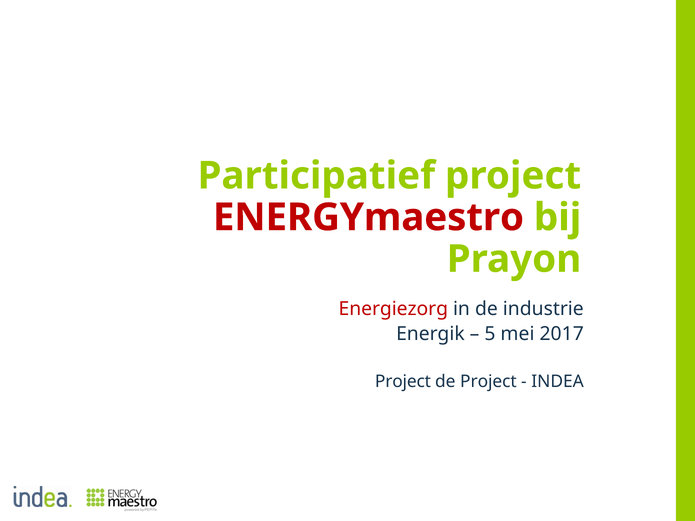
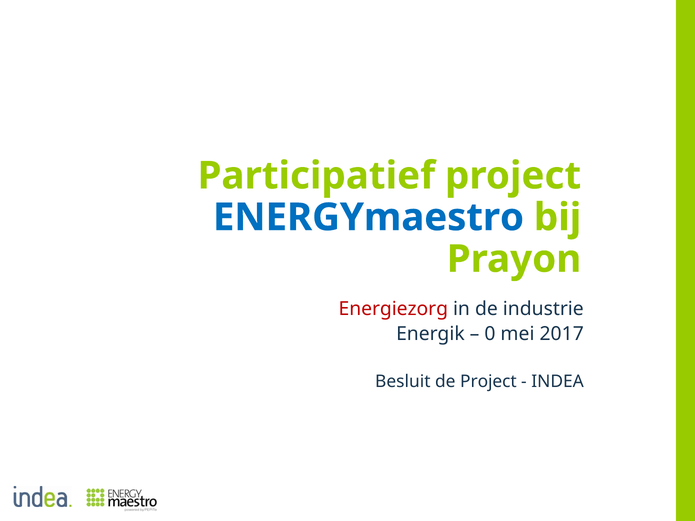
ENERGYmaestro colour: red -> blue
5: 5 -> 0
Project at (403, 382): Project -> Besluit
